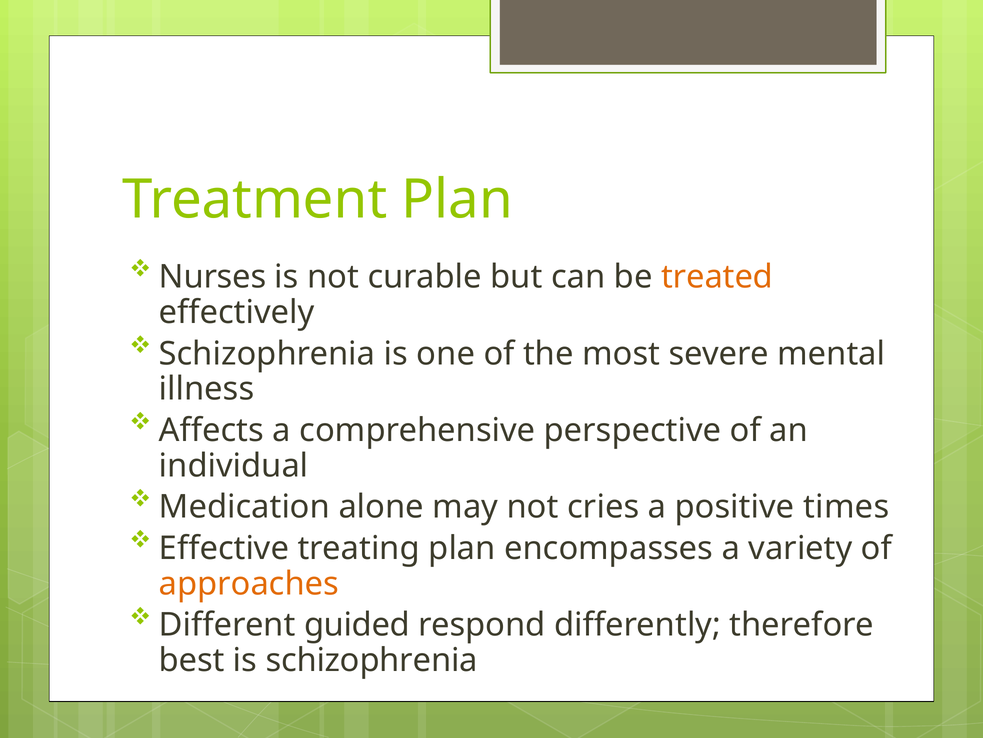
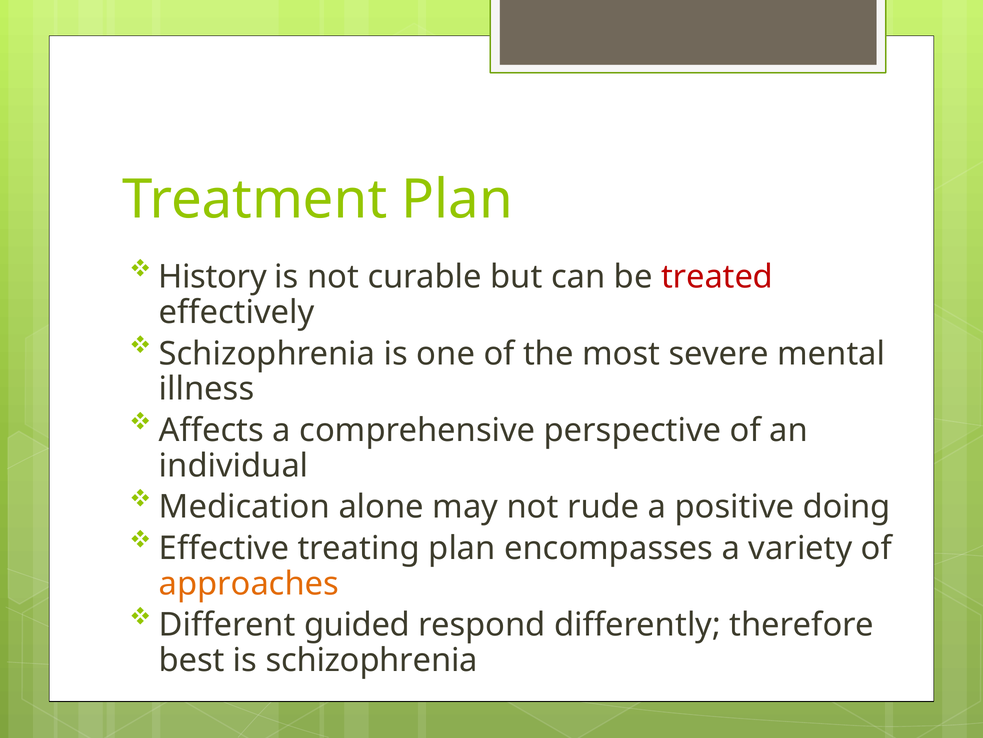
Nurses: Nurses -> History
treated colour: orange -> red
cries: cries -> rude
times: times -> doing
